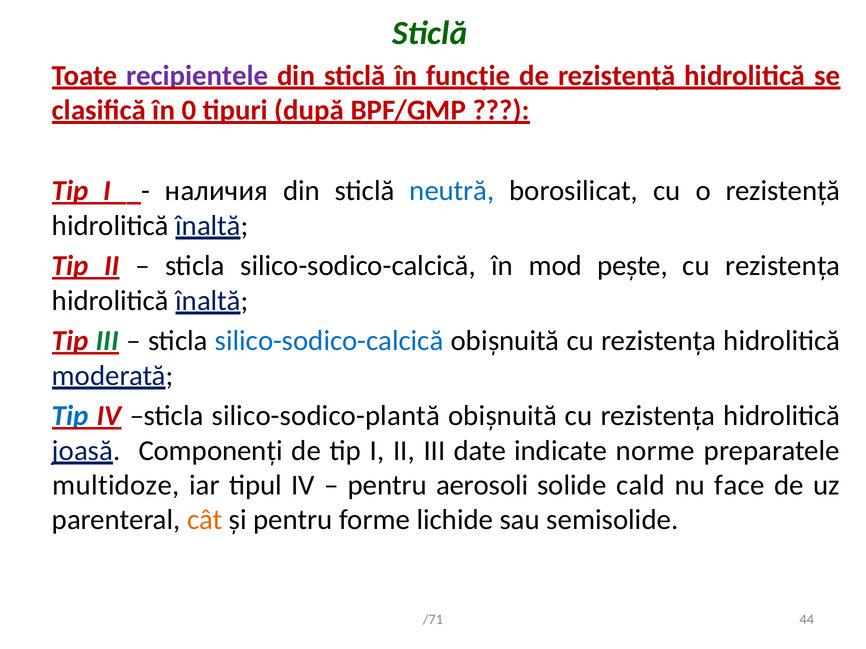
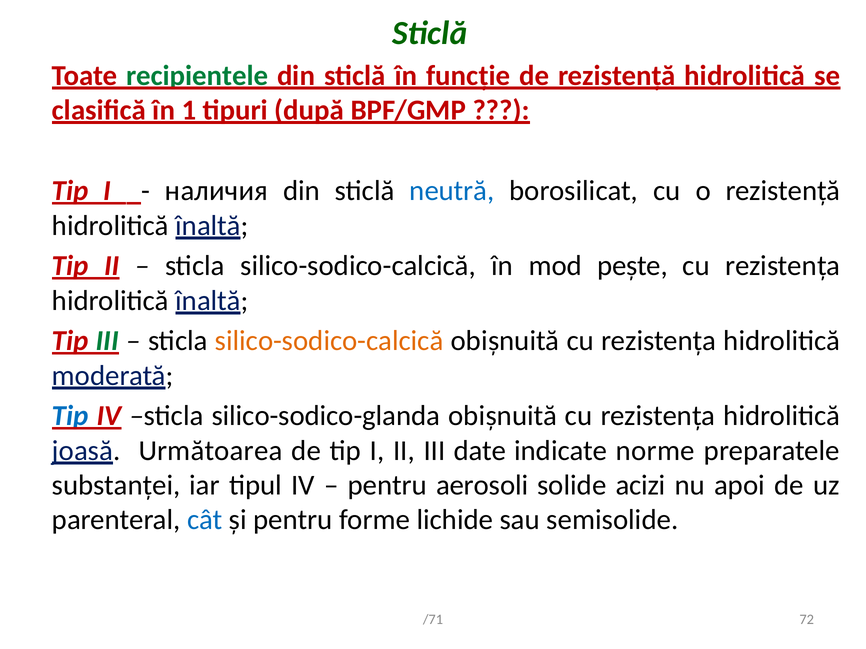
recipientele colour: purple -> green
0: 0 -> 1
silico-sodico-calcică at (329, 341) colour: blue -> orange
silico-sodico-plantă: silico-sodico-plantă -> silico-sodico-glanda
Componenţi: Componenţi -> Următoarea
multidoze: multidoze -> substanţei
cald: cald -> acizi
face: face -> apoi
cât colour: orange -> blue
44: 44 -> 72
